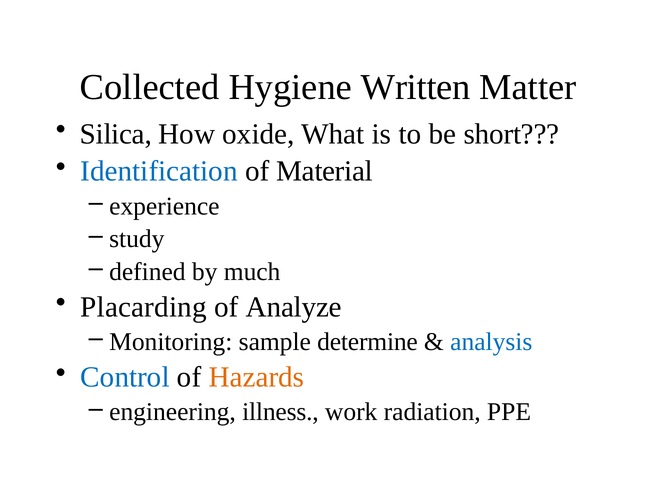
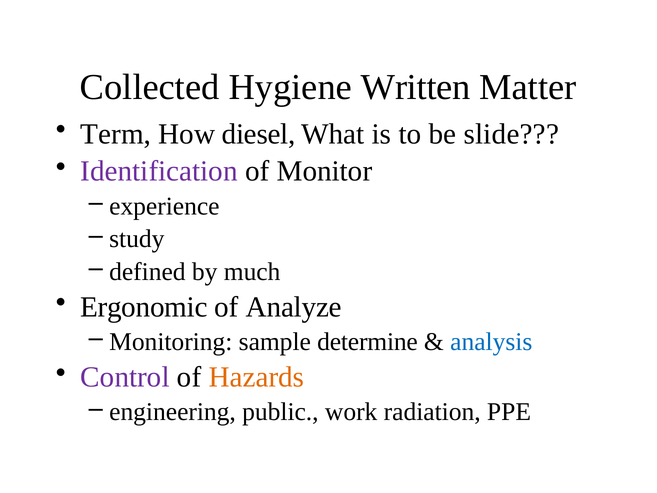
Silica: Silica -> Term
oxide: oxide -> diesel
short: short -> slide
Identification colour: blue -> purple
Material: Material -> Monitor
Placarding: Placarding -> Ergonomic
Control colour: blue -> purple
illness: illness -> public
